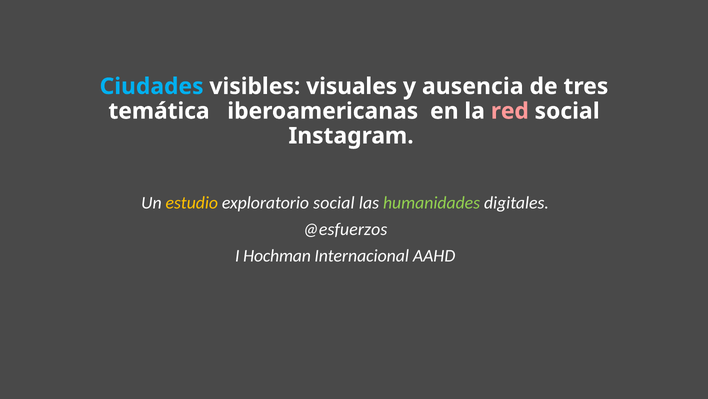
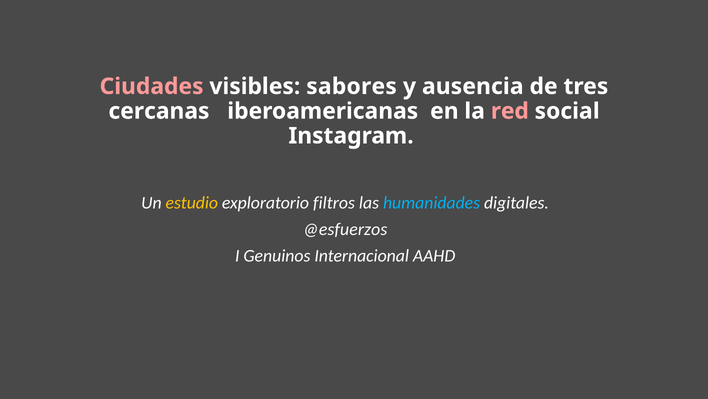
Ciudades colour: light blue -> pink
visuales: visuales -> sabores
temática: temática -> cercanas
exploratorio social: social -> filtros
humanidades colour: light green -> light blue
Hochman: Hochman -> Genuinos
